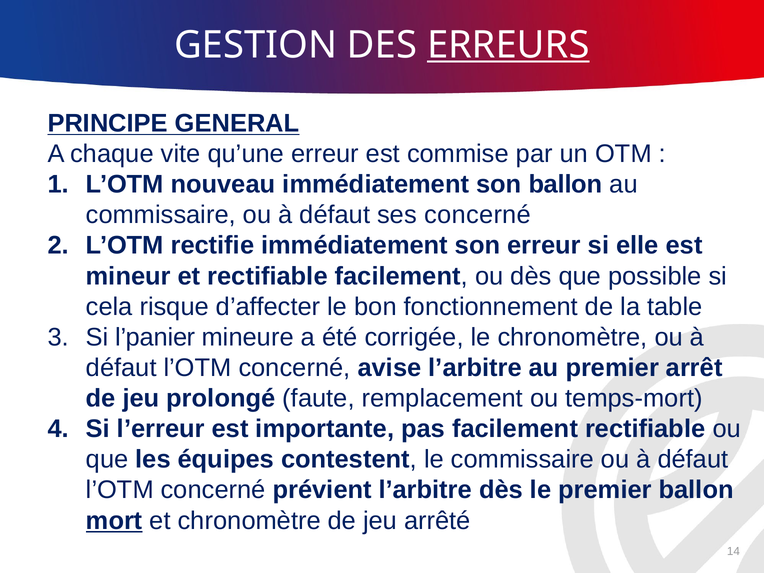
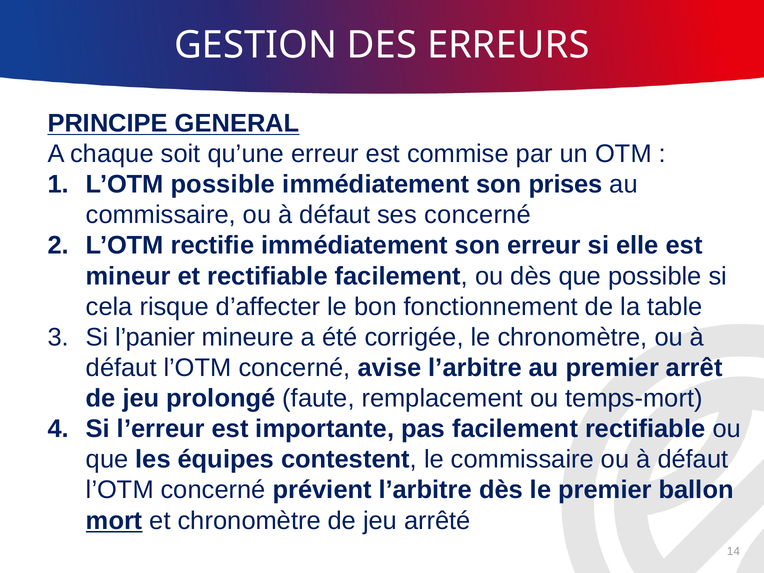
ERREURS underline: present -> none
vite: vite -> soit
L’OTM nouveau: nouveau -> possible
son ballon: ballon -> prises
